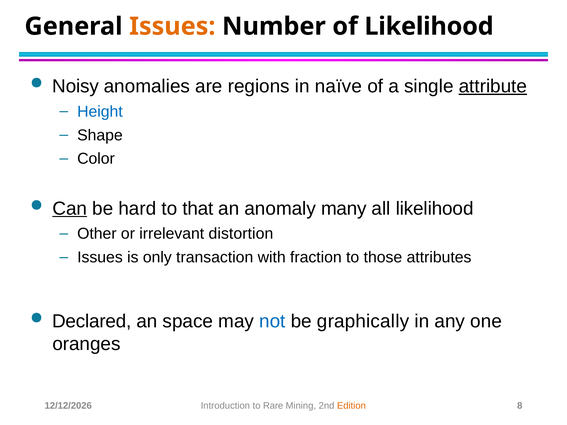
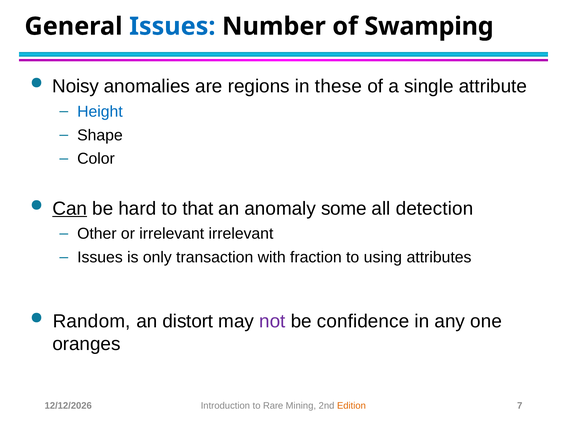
Issues at (172, 26) colour: orange -> blue
of Likelihood: Likelihood -> Swamping
naïve: naïve -> these
attribute underline: present -> none
many: many -> some
all likelihood: likelihood -> detection
irrelevant distortion: distortion -> irrelevant
those: those -> using
Declared: Declared -> Random
space: space -> distort
not colour: blue -> purple
graphically: graphically -> confidence
8: 8 -> 7
